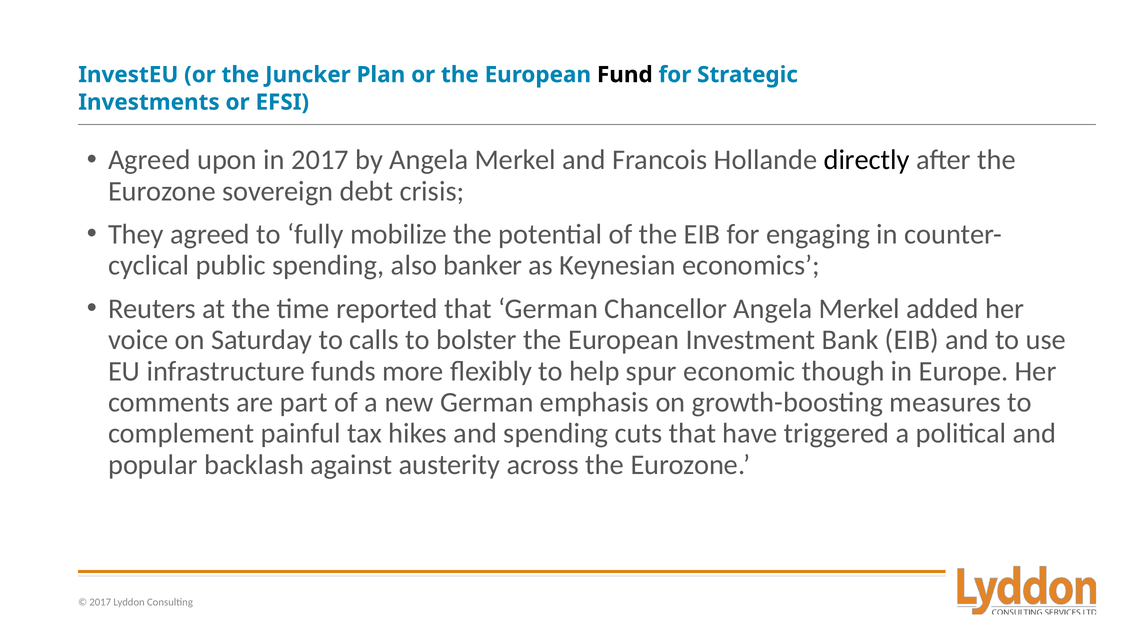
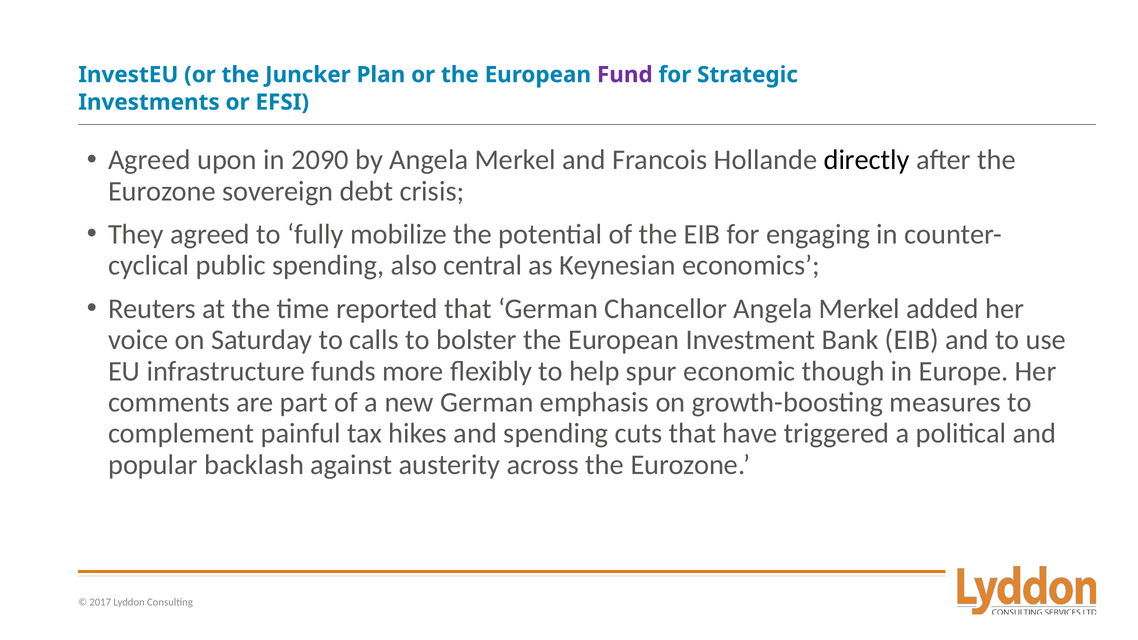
Fund colour: black -> purple
in 2017: 2017 -> 2090
banker: banker -> central
